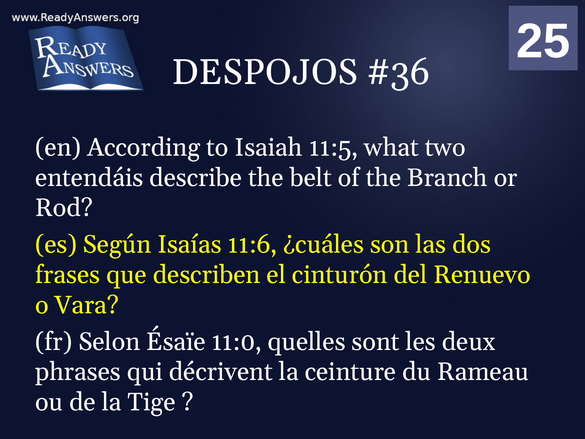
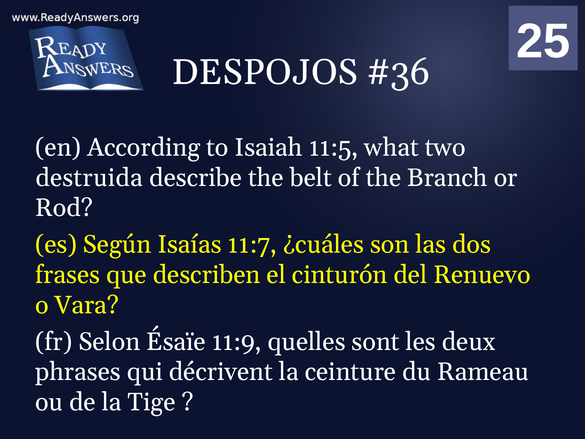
entendáis: entendáis -> destruida
11:6: 11:6 -> 11:7
11:0: 11:0 -> 11:9
